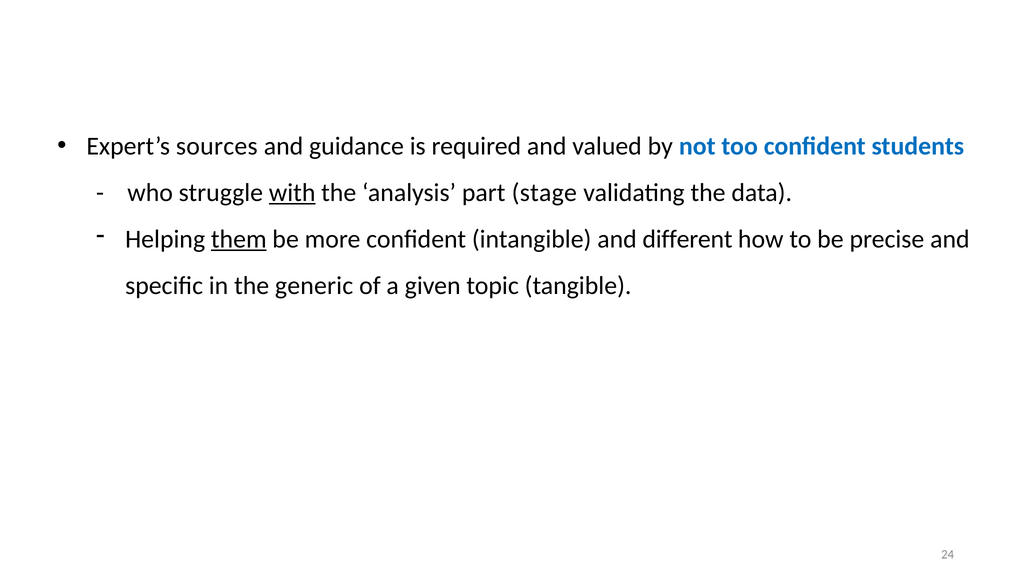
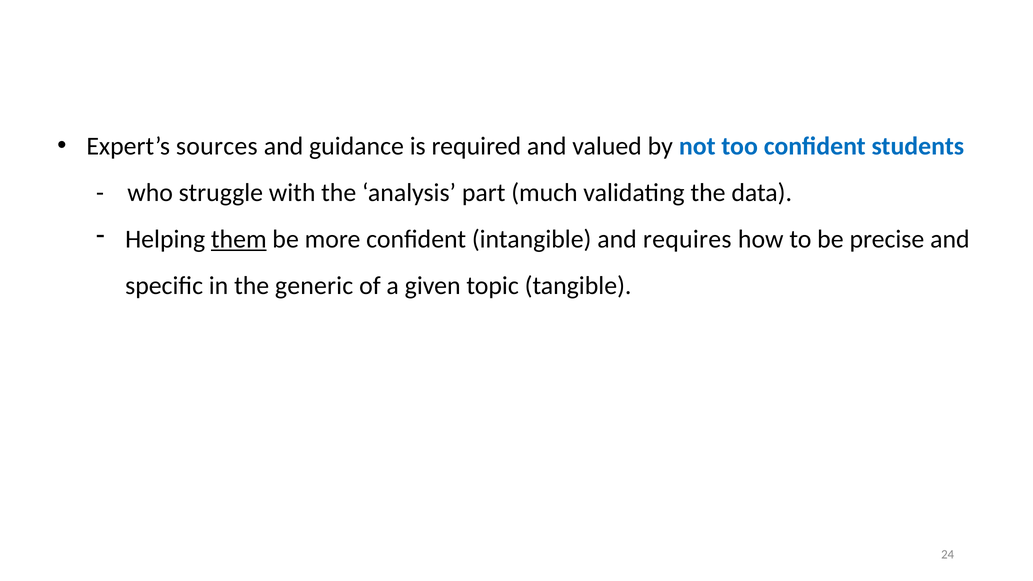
with underline: present -> none
stage: stage -> much
different: different -> requires
